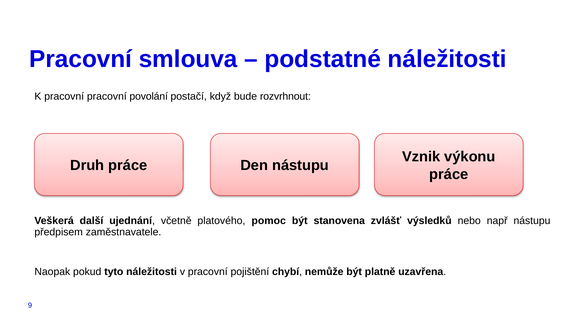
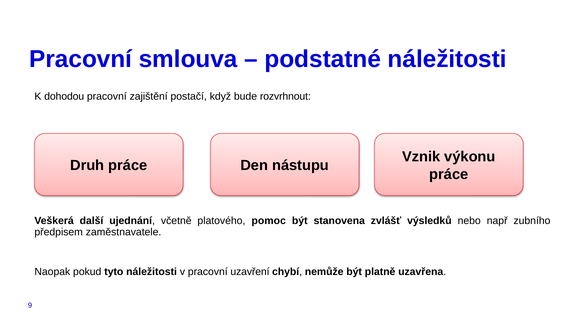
K pracovní: pracovní -> dohodou
povolání: povolání -> zajištění
např nástupu: nástupu -> zubního
pojištění: pojištění -> uzavření
